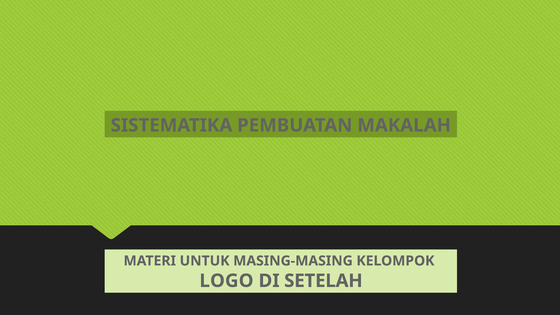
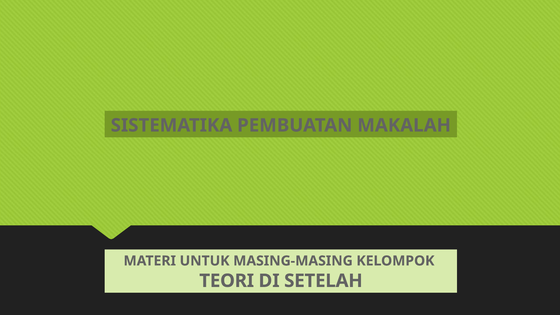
LOGO: LOGO -> TEORI
